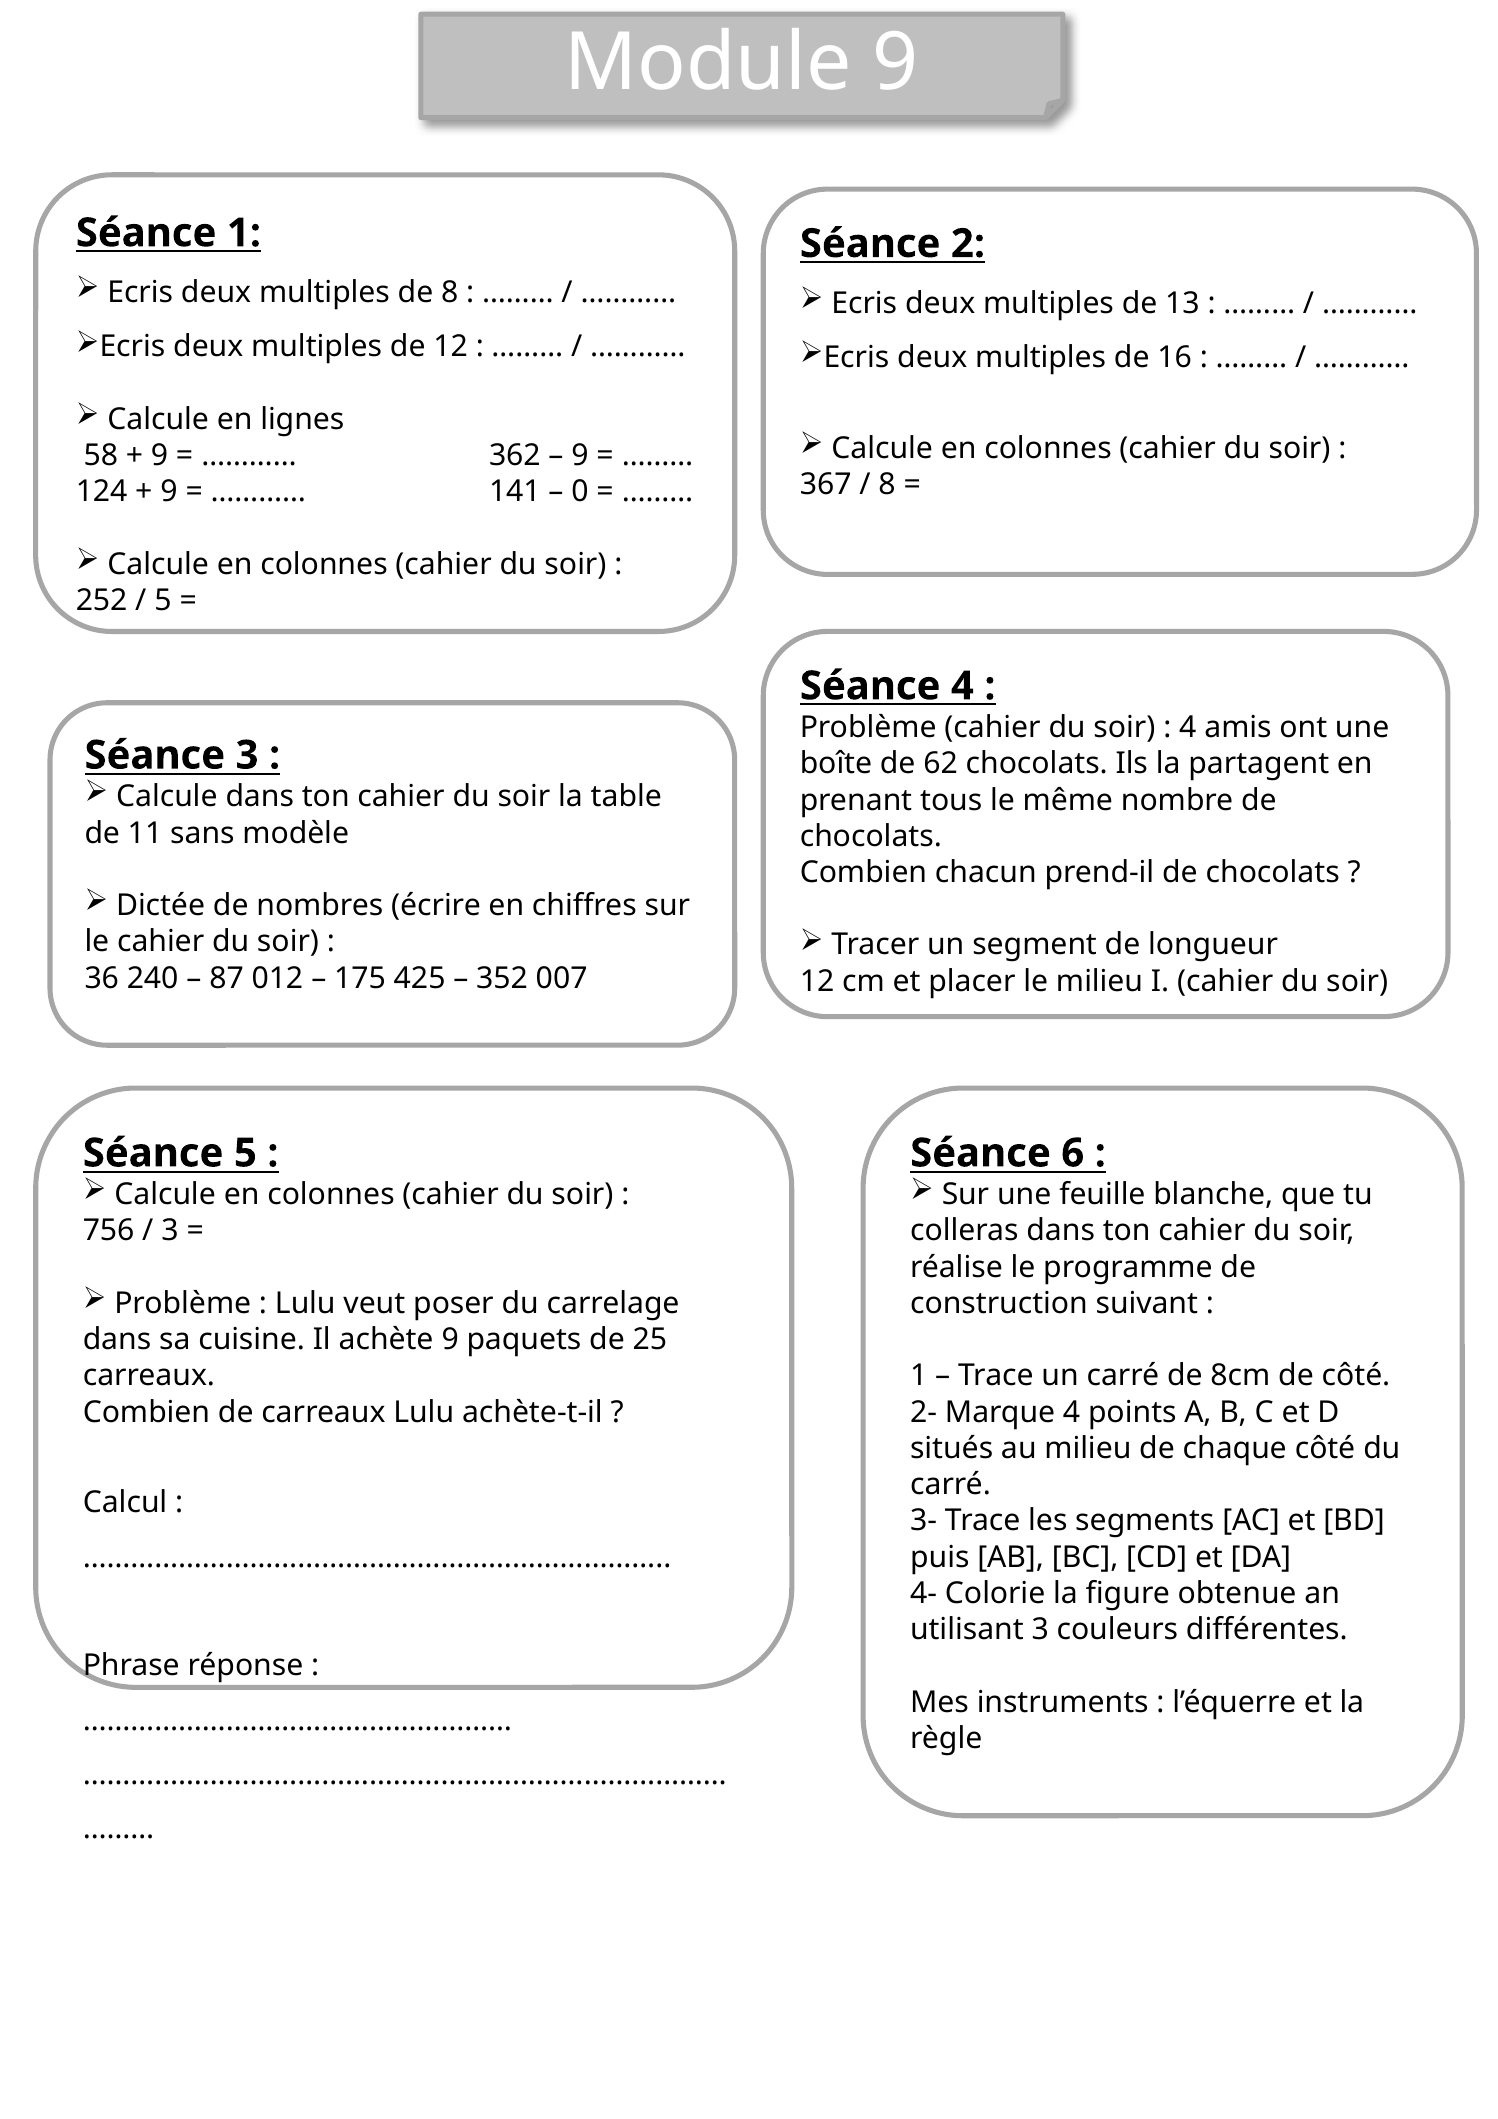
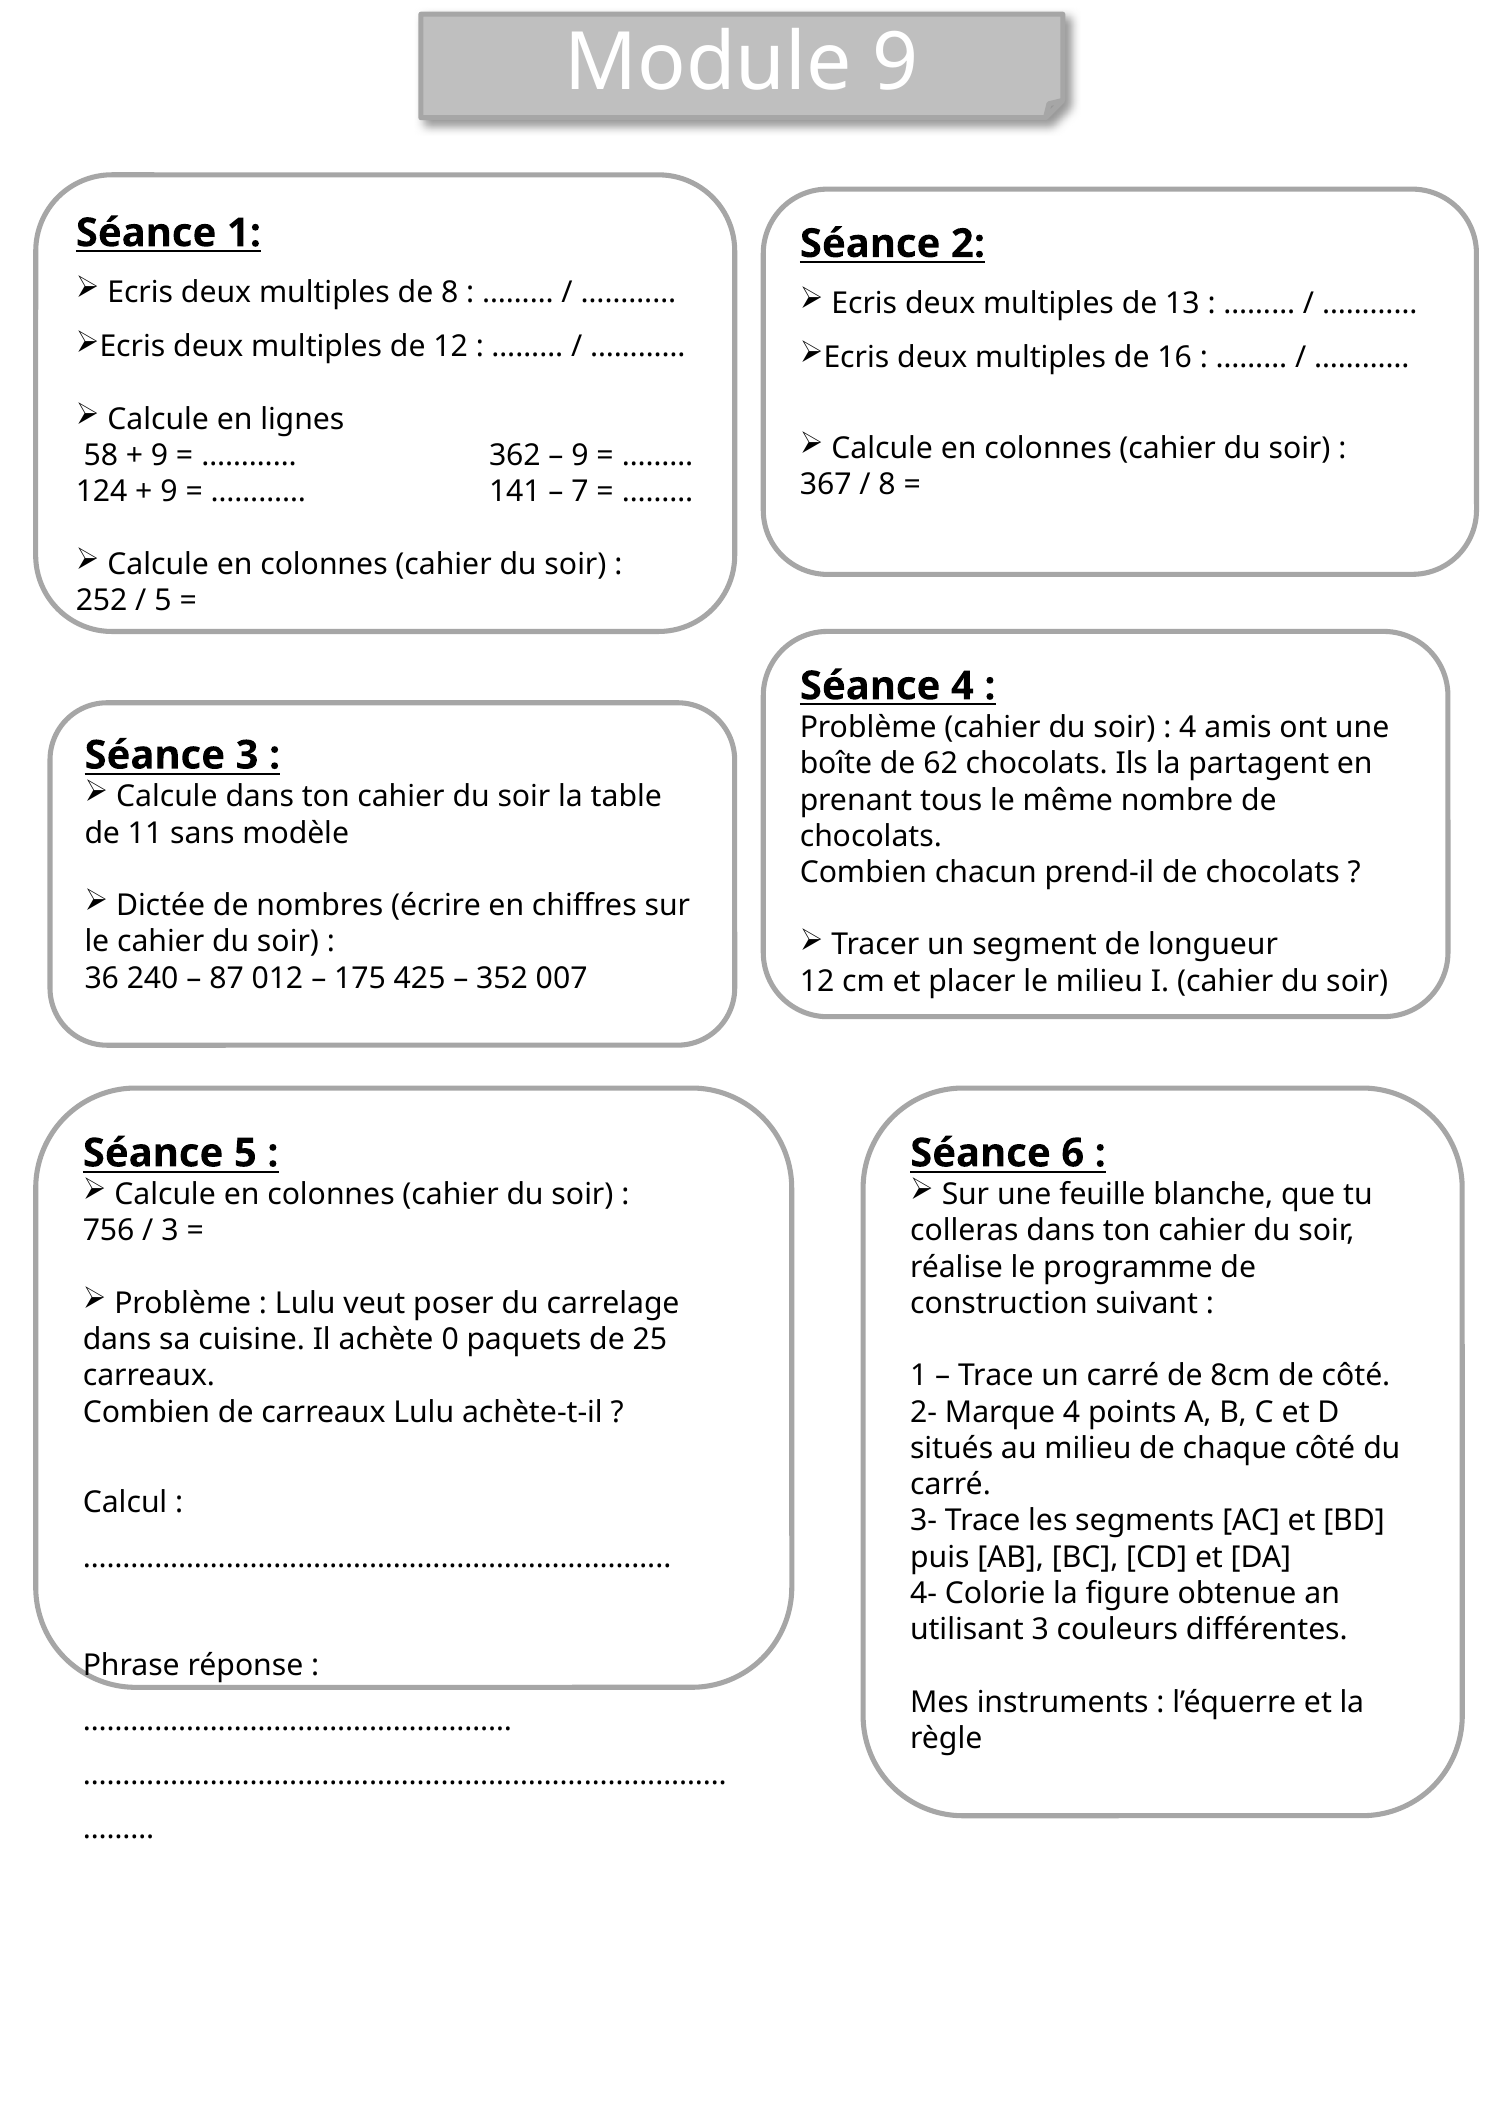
0: 0 -> 7
achète 9: 9 -> 0
